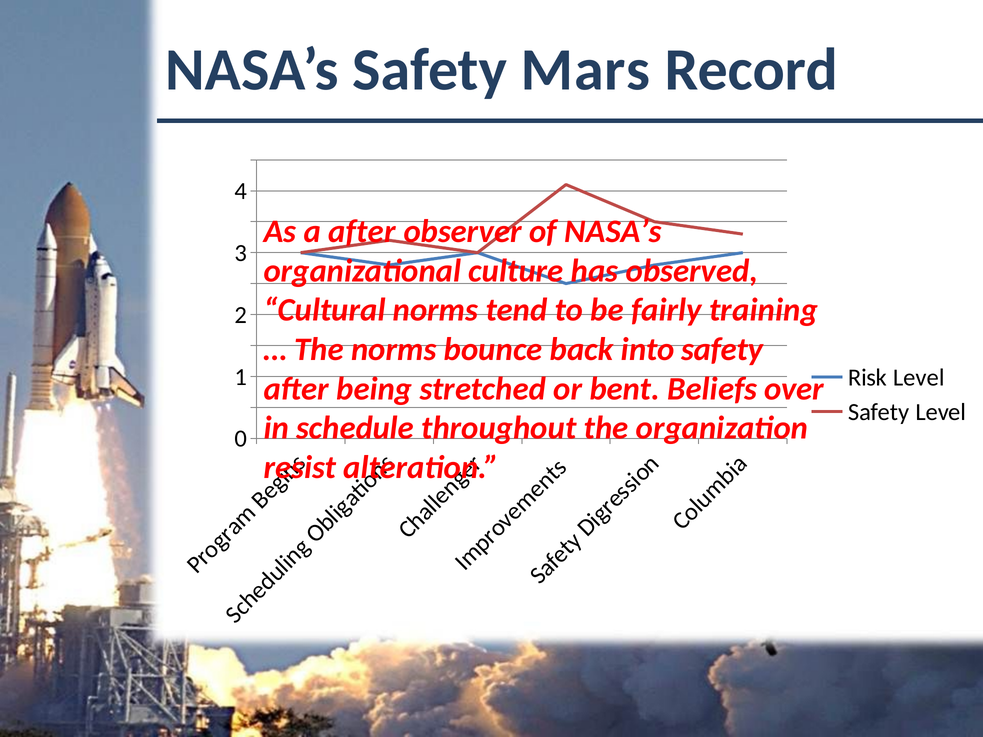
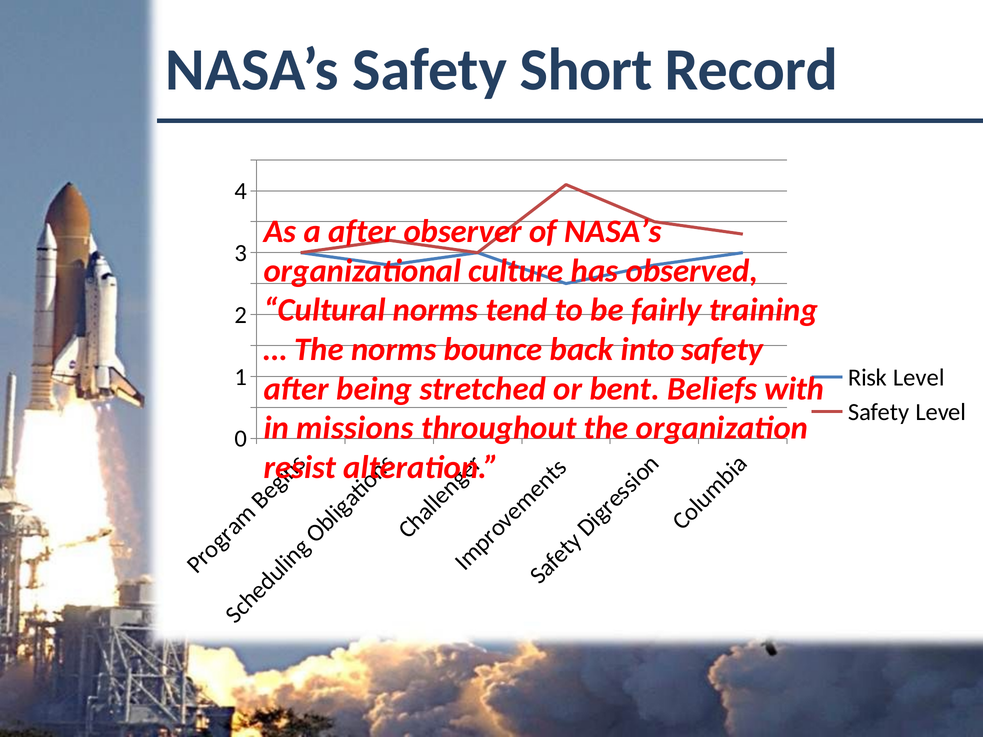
Mars: Mars -> Short
over: over -> with
schedule: schedule -> missions
